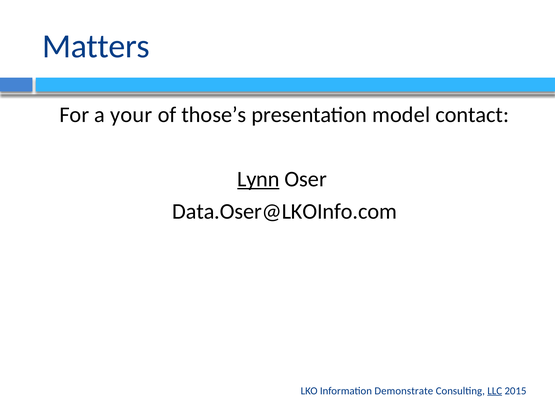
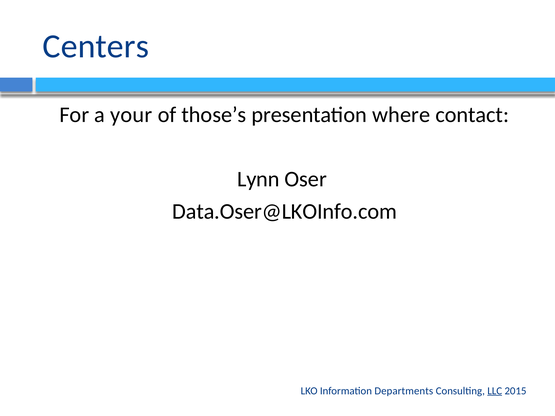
Matters: Matters -> Centers
model: model -> where
Lynn underline: present -> none
Demonstrate: Demonstrate -> Departments
